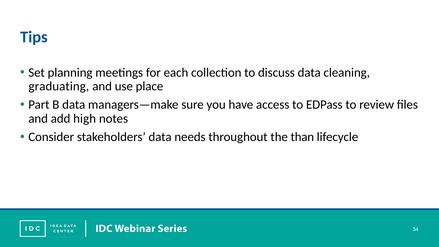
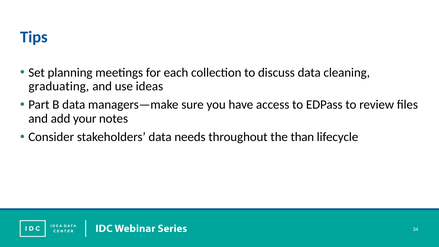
place: place -> ideas
high: high -> your
